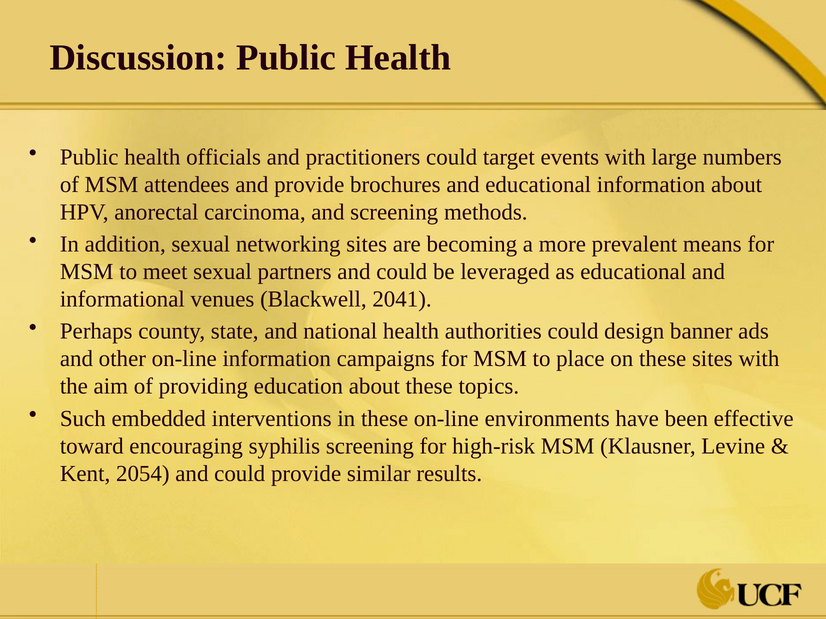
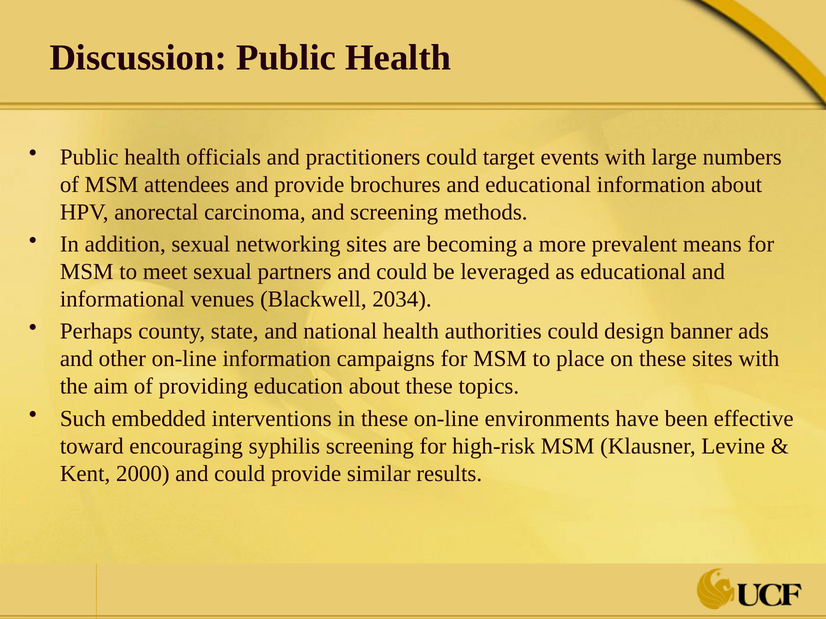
2041: 2041 -> 2034
2054: 2054 -> 2000
